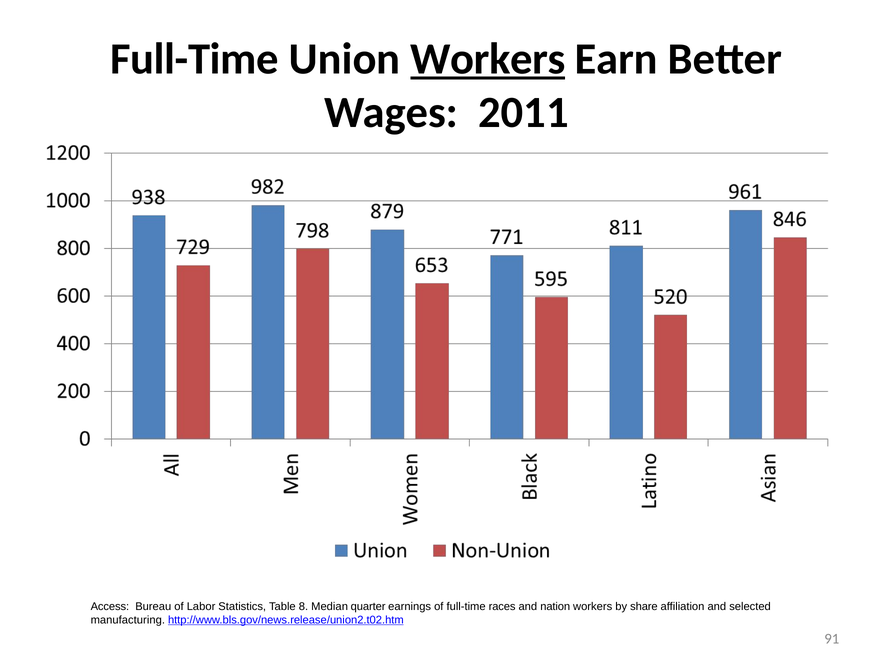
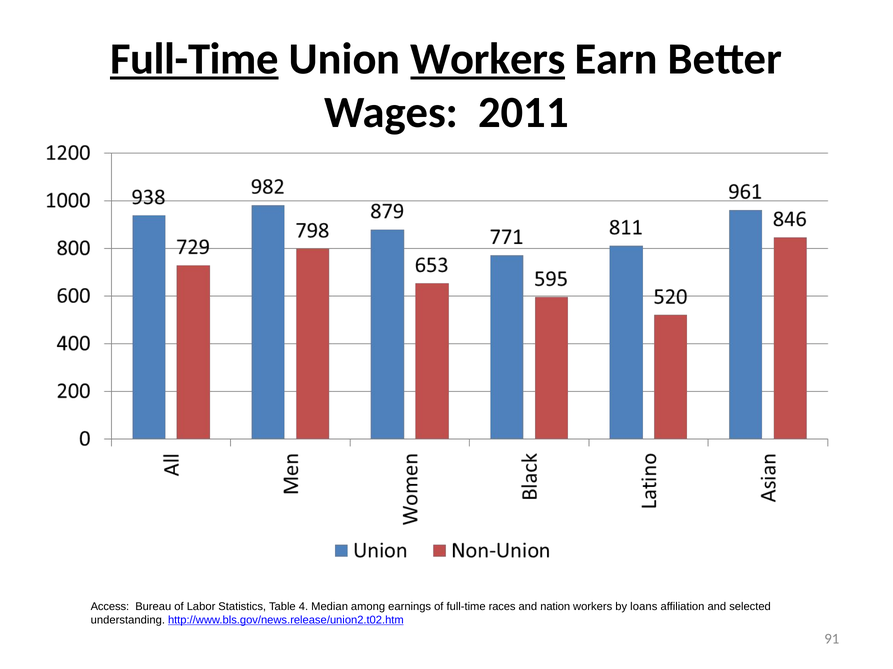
Full-Time at (194, 59) underline: none -> present
8: 8 -> 4
quarter: quarter -> among
share: share -> loans
manufacturing: manufacturing -> understanding
